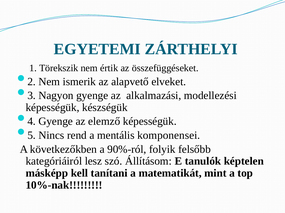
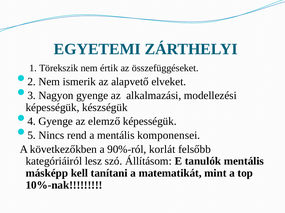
folyik: folyik -> korlát
tanulók képtelen: képtelen -> mentális
